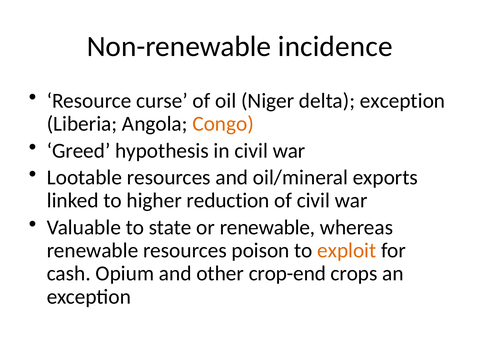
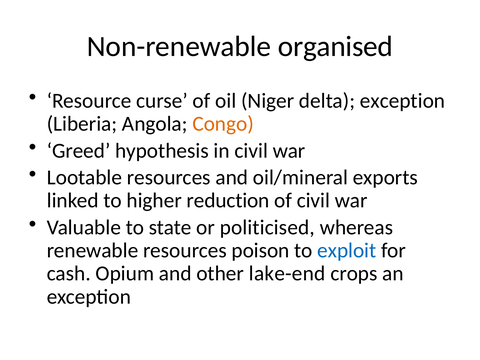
incidence: incidence -> organised
or renewable: renewable -> politicised
exploit colour: orange -> blue
crop-end: crop-end -> lake-end
